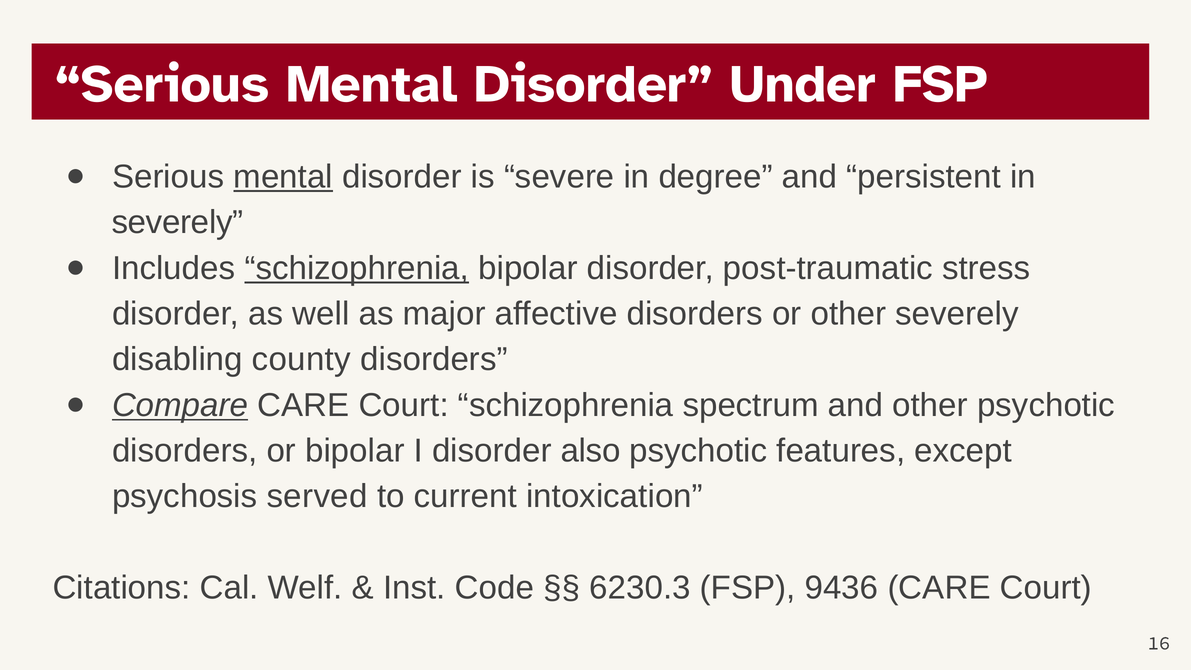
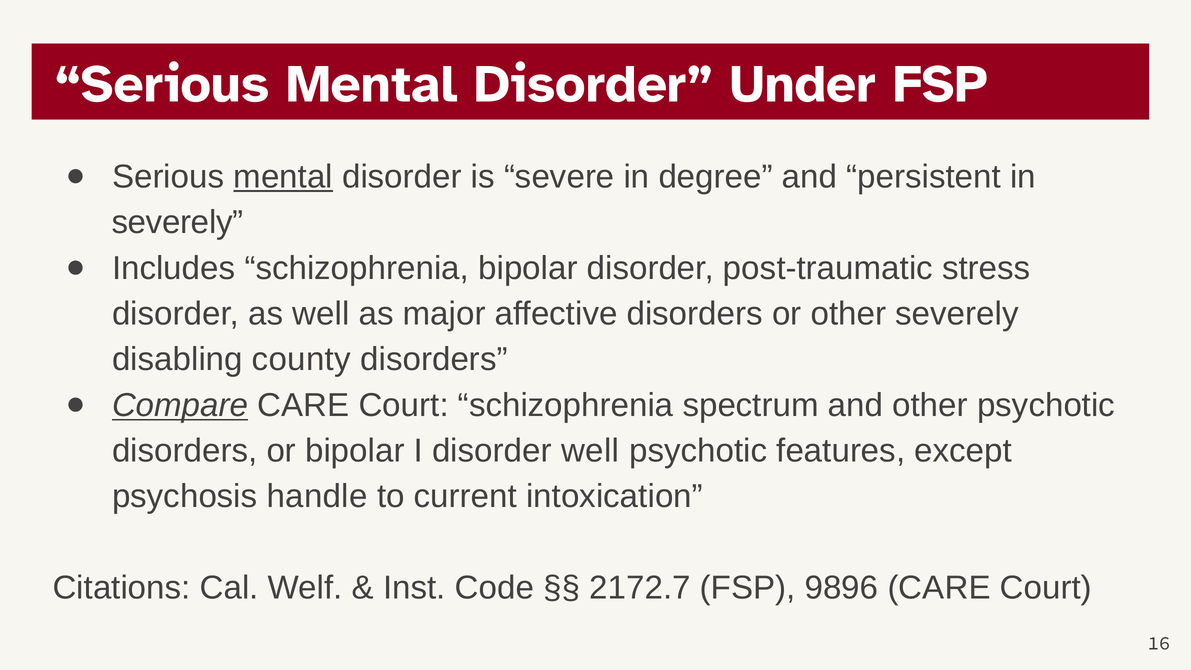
schizophrenia at (357, 268) underline: present -> none
disorder also: also -> well
served: served -> handle
6230.3: 6230.3 -> 2172.7
9436: 9436 -> 9896
